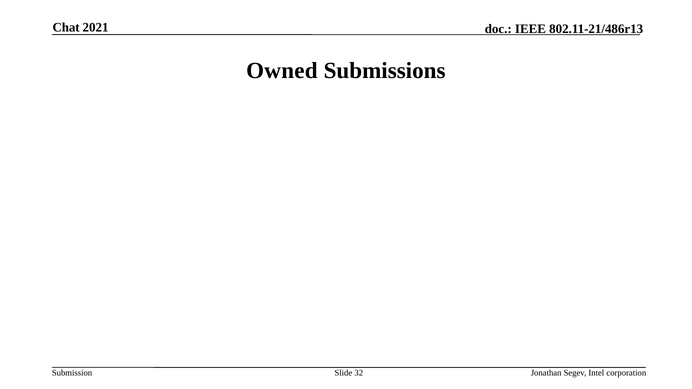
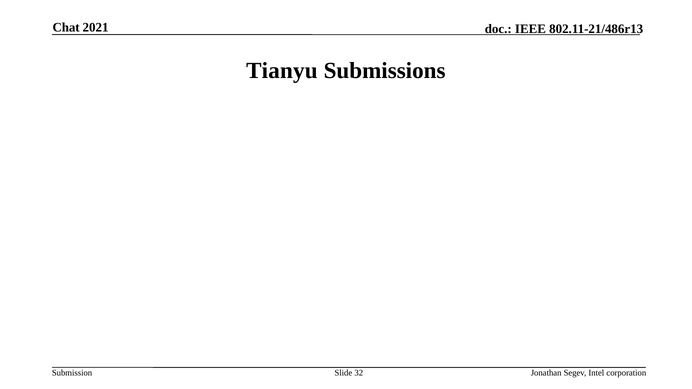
Owned: Owned -> Tianyu
